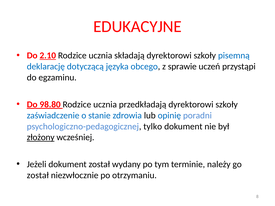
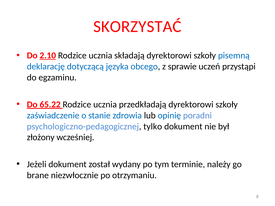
EDUKACYJNE: EDUKACYJNE -> SKORZYSTAĆ
98.80: 98.80 -> 65.22
złożony underline: present -> none
został at (38, 175): został -> brane
